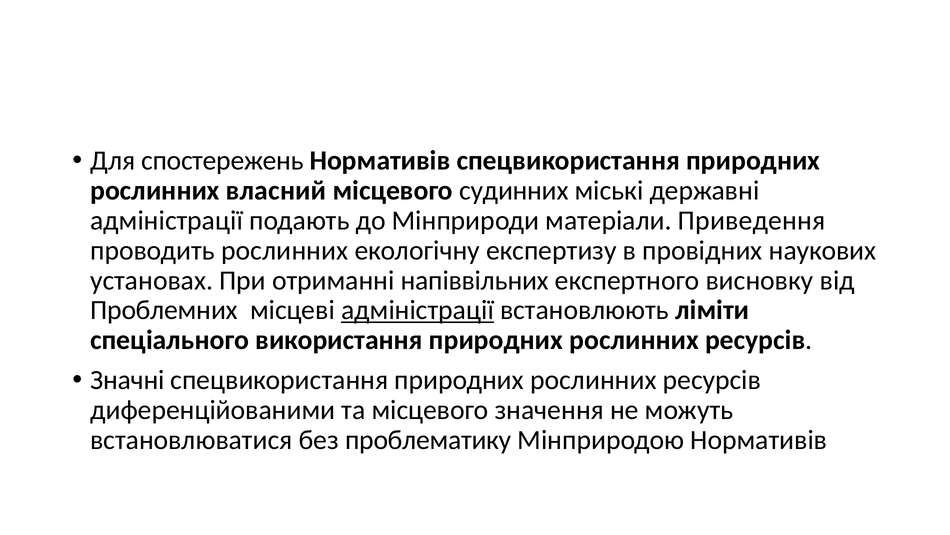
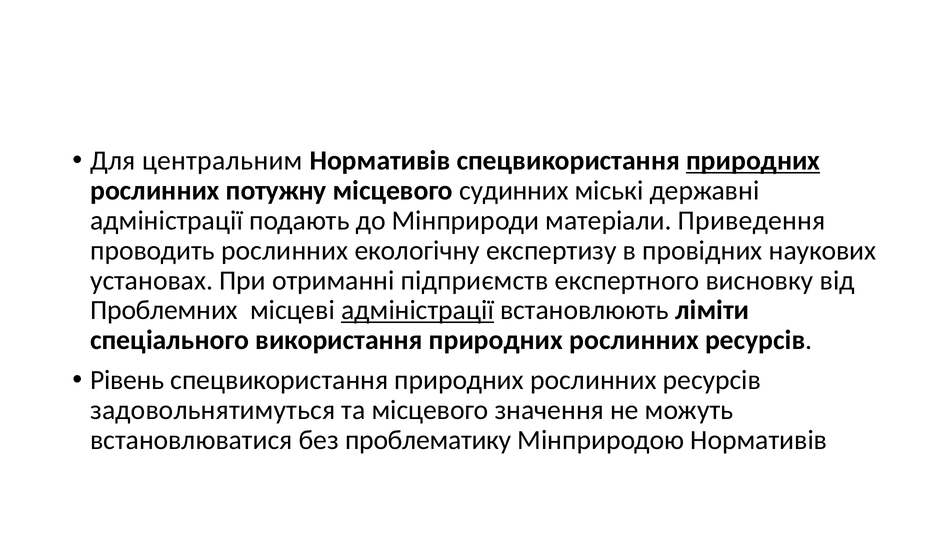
спостережень: спостережень -> центральним
природних at (753, 161) underline: none -> present
власний: власний -> потужну
напіввільних: напіввільних -> підприємств
Значні: Значні -> Рівень
диференційованими: диференційованими -> задовольнятимуться
